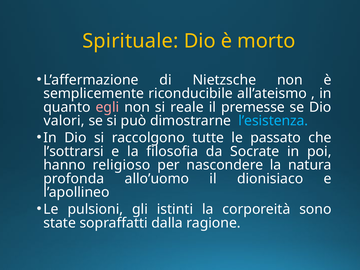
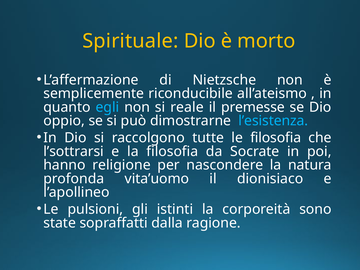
egli colour: pink -> light blue
valori: valori -> oppio
le passato: passato -> filosofia
religioso: religioso -> religione
allo’uomo: allo’uomo -> vita’uomo
